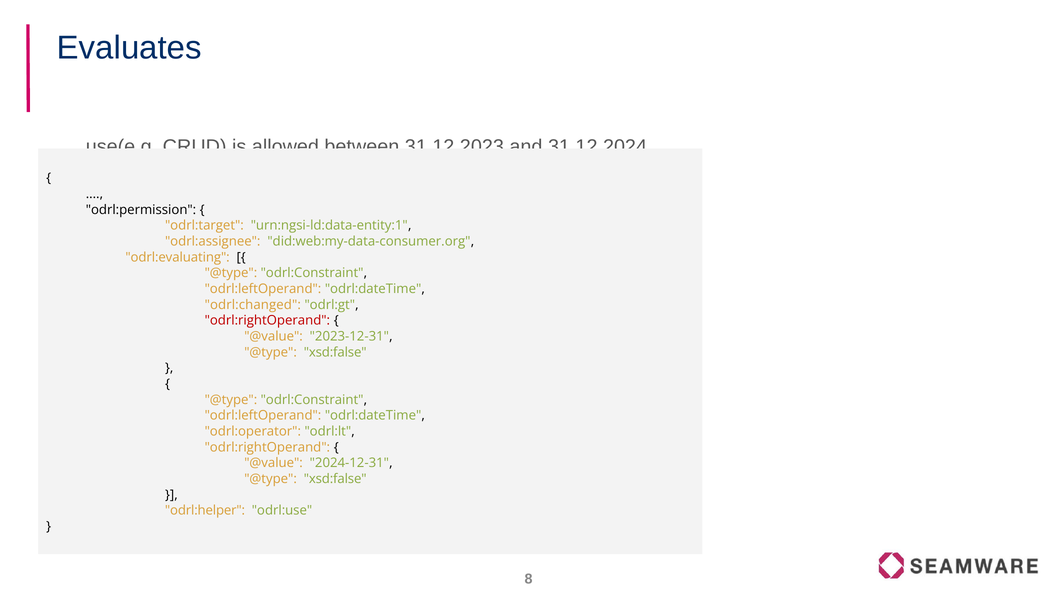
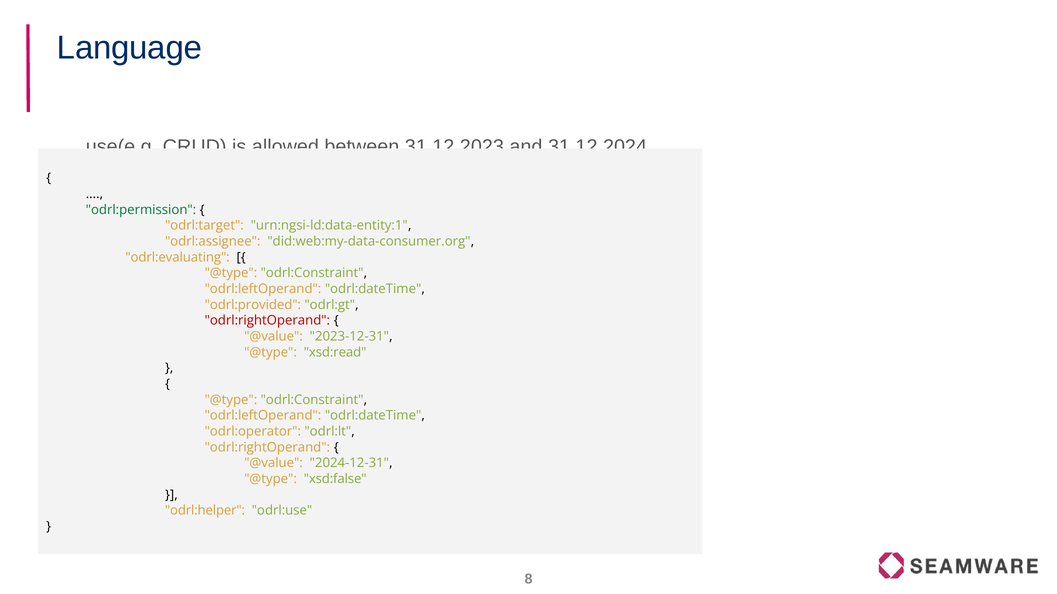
Evaluates: Evaluates -> Language
odrl:permission colour: black -> green
odrl:changed: odrl:changed -> odrl:provided
xsd:false at (335, 353): xsd:false -> xsd:read
